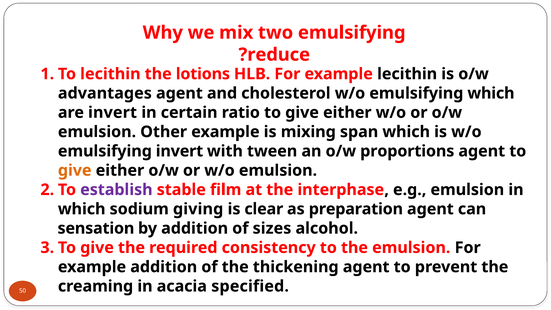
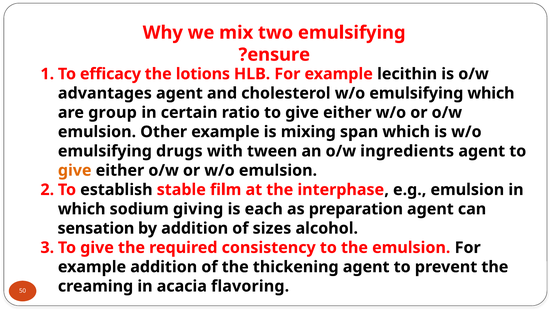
reduce: reduce -> ensure
lecithin at (110, 74): lecithin -> efficacy
are invert: invert -> group
emulsifying invert: invert -> drugs
proportions: proportions -> ingredients
establish colour: purple -> black
clear: clear -> each
specified: specified -> flavoring
